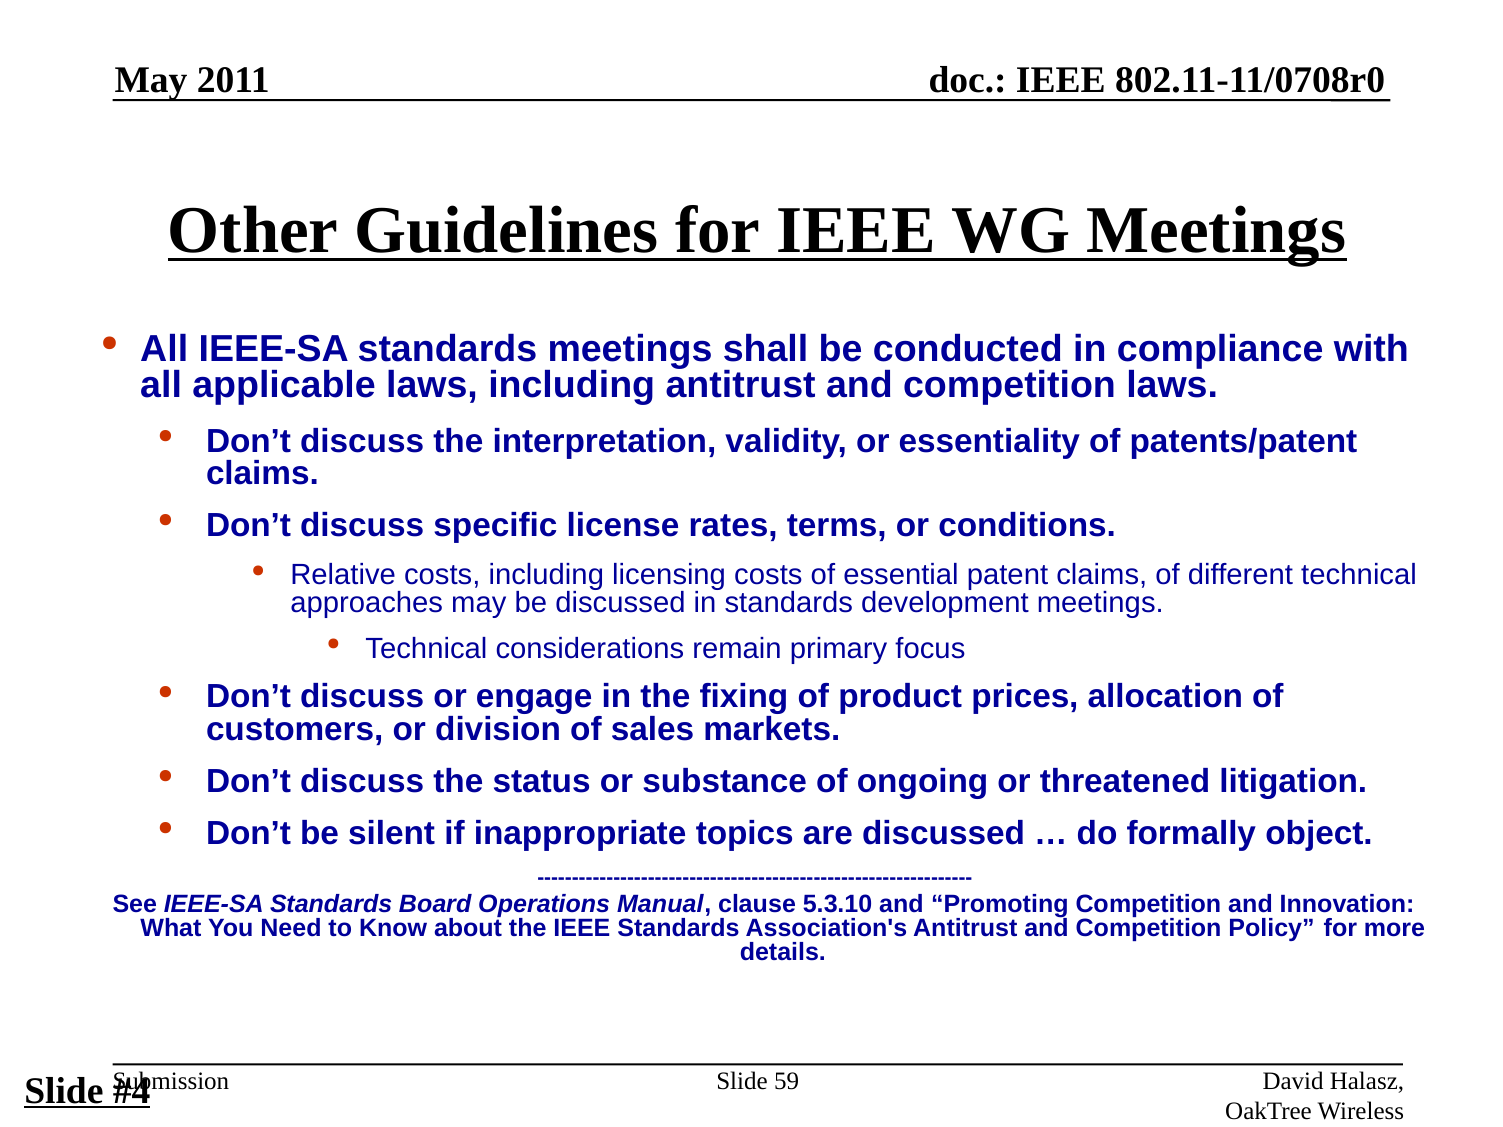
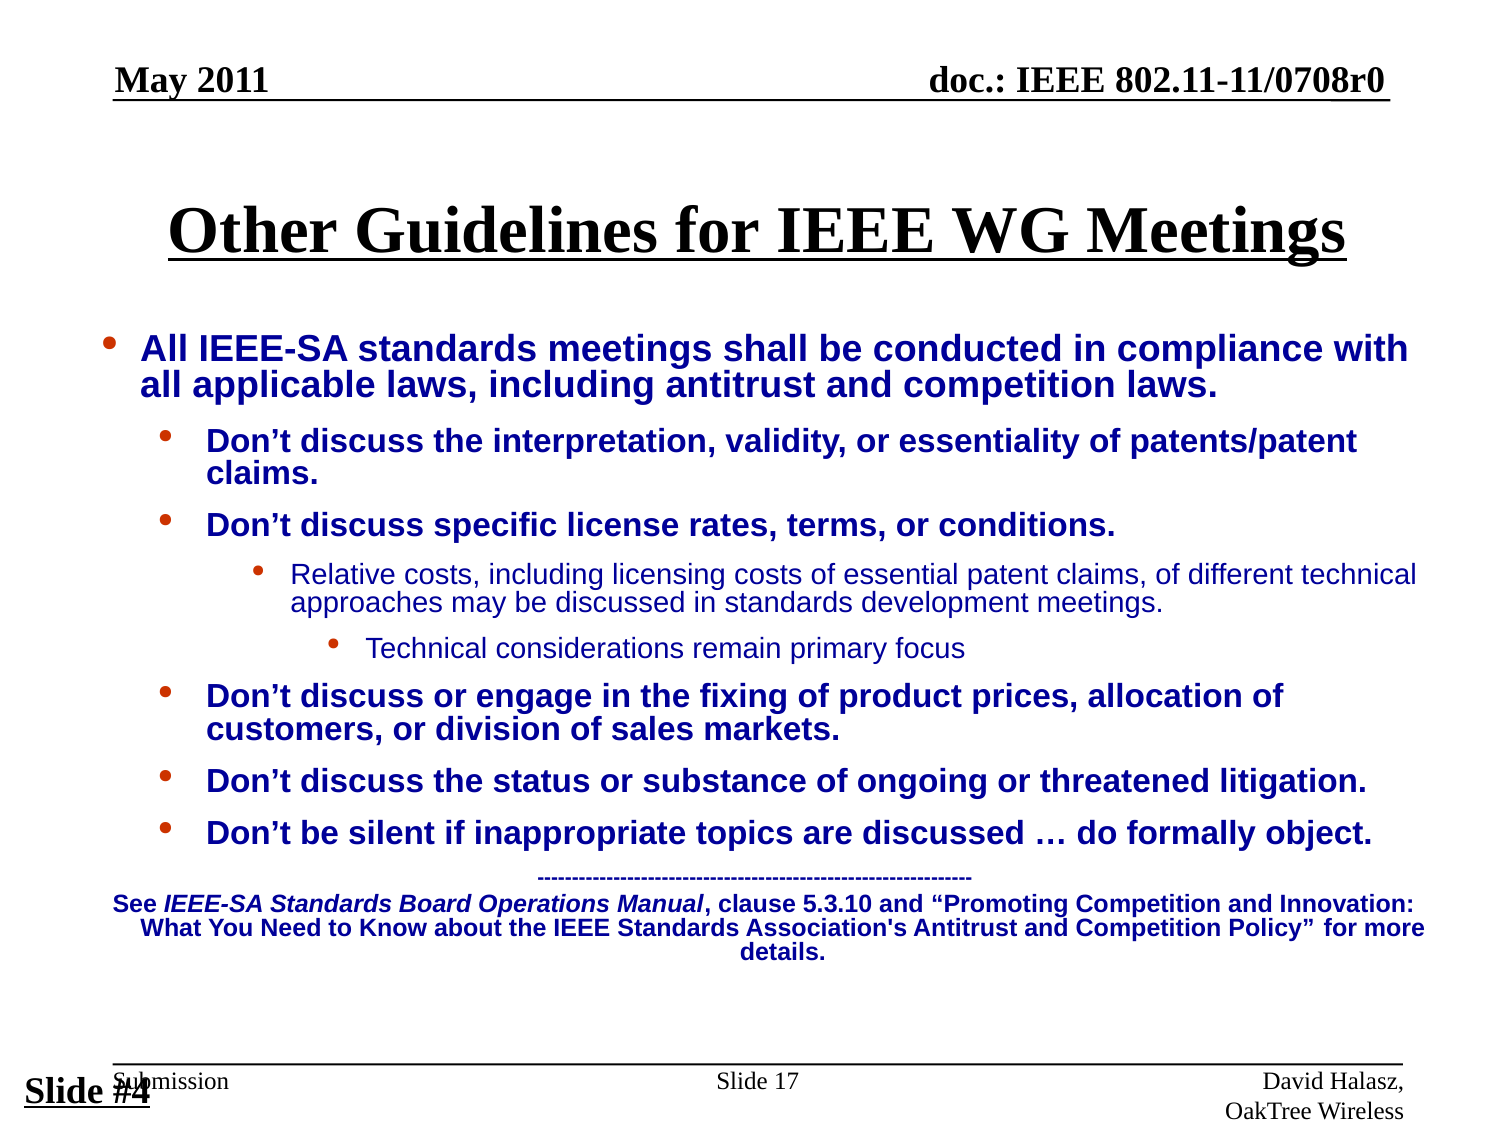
59: 59 -> 17
